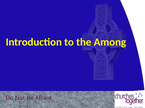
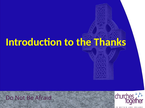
Among: Among -> Thanks
